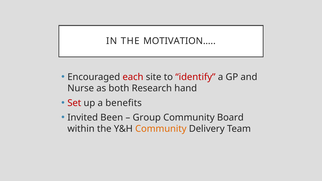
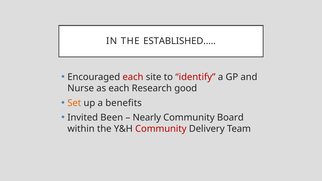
MOTIVATION…: MOTIVATION… -> ESTABLISHED…
as both: both -> each
hand: hand -> good
Set colour: red -> orange
Group: Group -> Nearly
Community at (161, 129) colour: orange -> red
